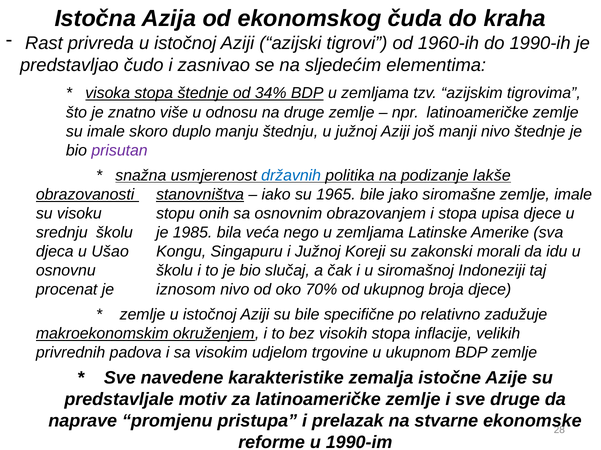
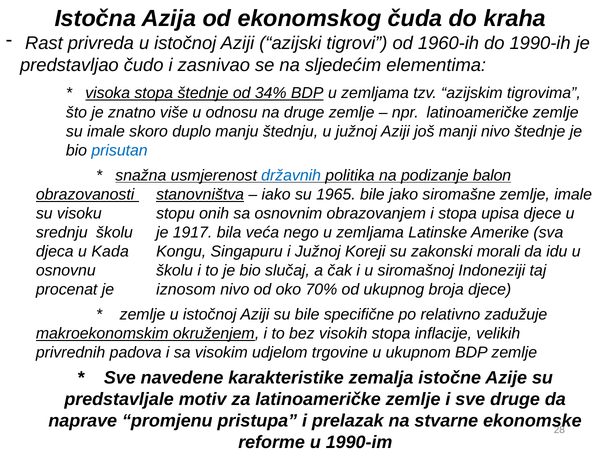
prisutan colour: purple -> blue
lakše: lakše -> balon
1985: 1985 -> 1917
Ušao: Ušao -> Kada
